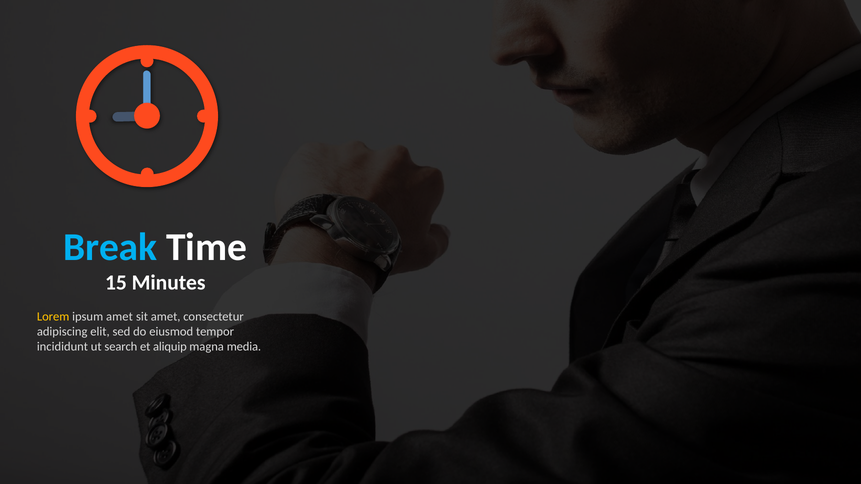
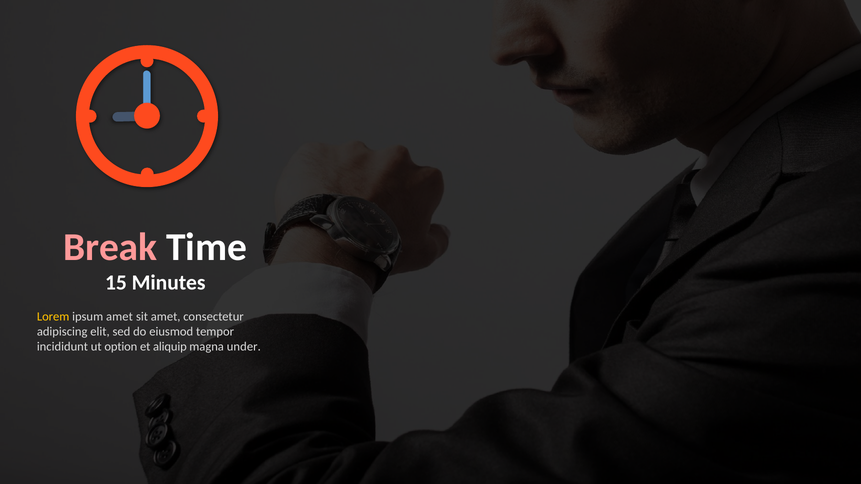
Break colour: light blue -> pink
search: search -> option
media: media -> under
